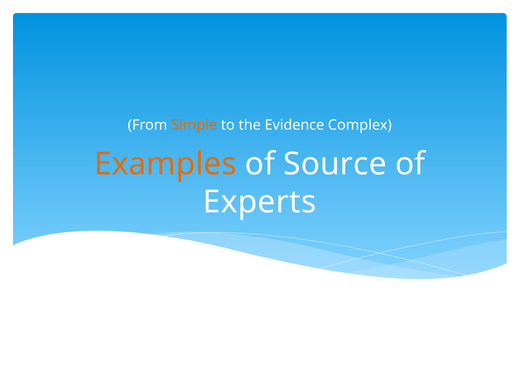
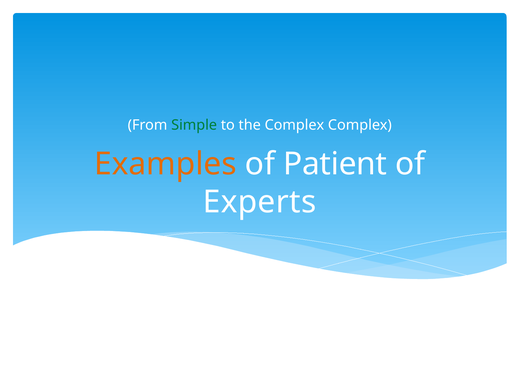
Simple colour: orange -> green
the Evidence: Evidence -> Complex
Source: Source -> Patient
